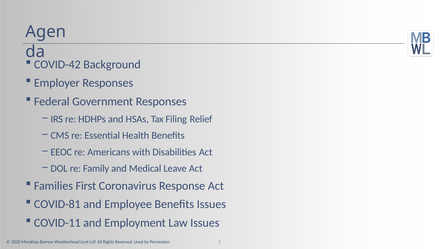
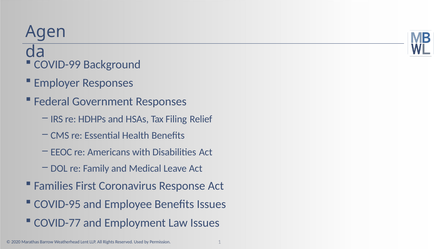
COVID-42: COVID-42 -> COVID-99
COVID-81: COVID-81 -> COVID-95
COVID-11: COVID-11 -> COVID-77
